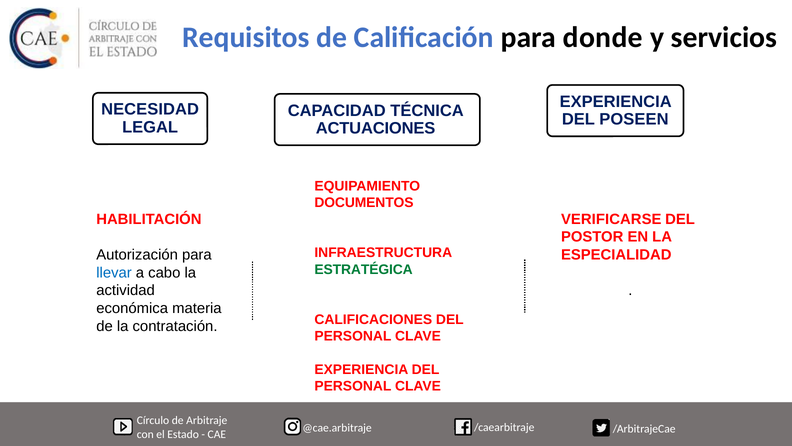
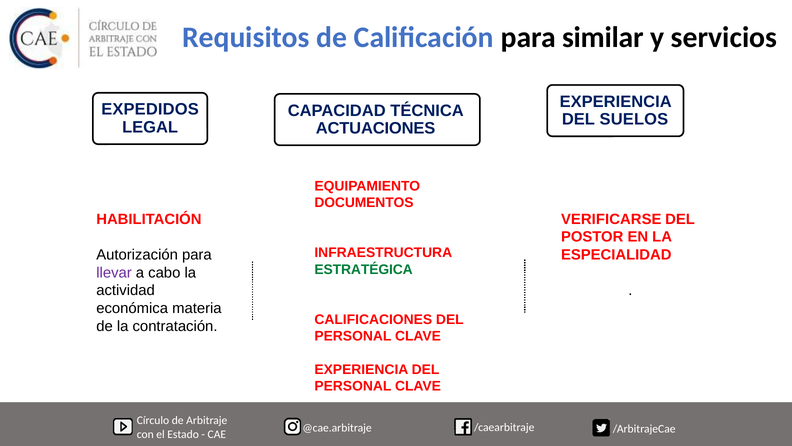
donde: donde -> similar
NECESIDAD: NECESIDAD -> EXPEDIDOS
POSEEN: POSEEN -> SUELOS
llevar colour: blue -> purple
